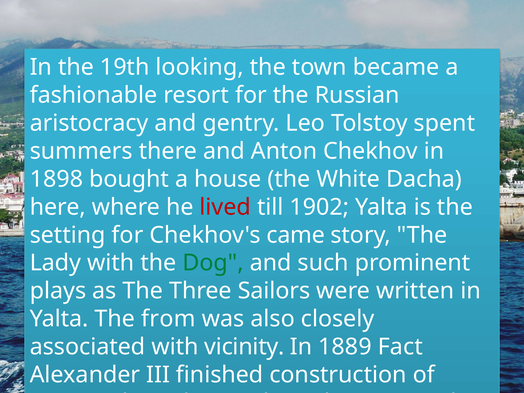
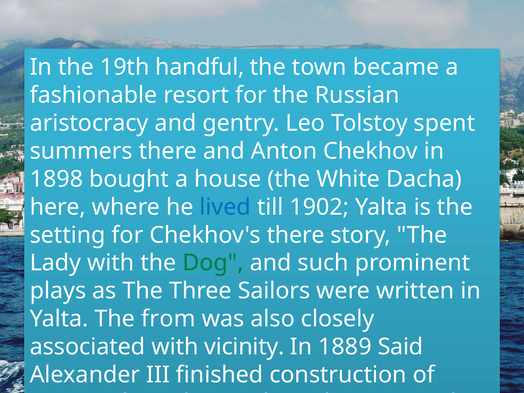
looking: looking -> handful
lived colour: red -> blue
Chekhov's came: came -> there
Fact: Fact -> Said
